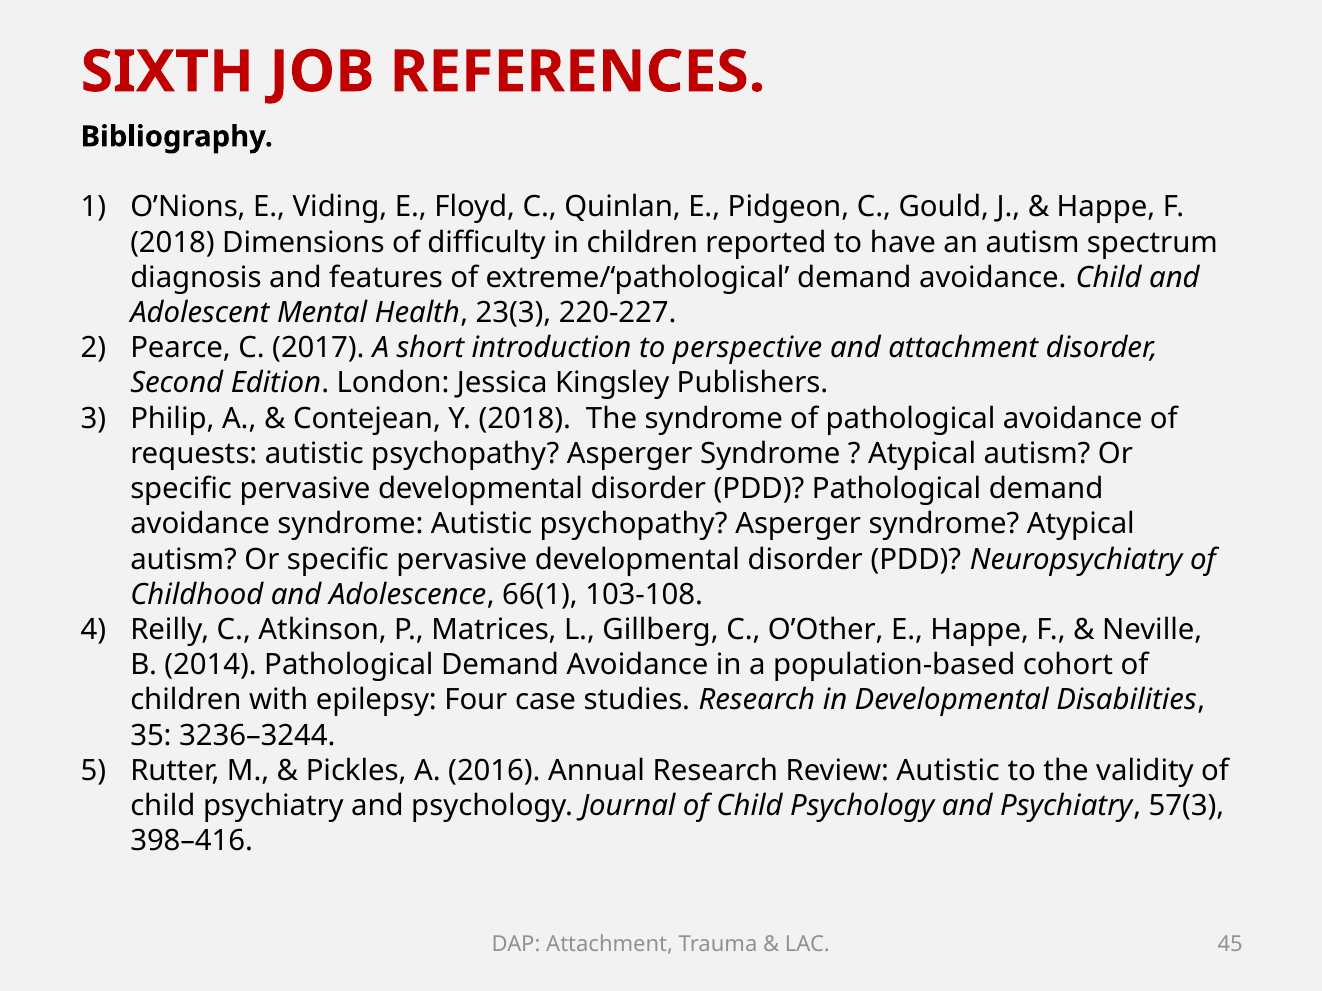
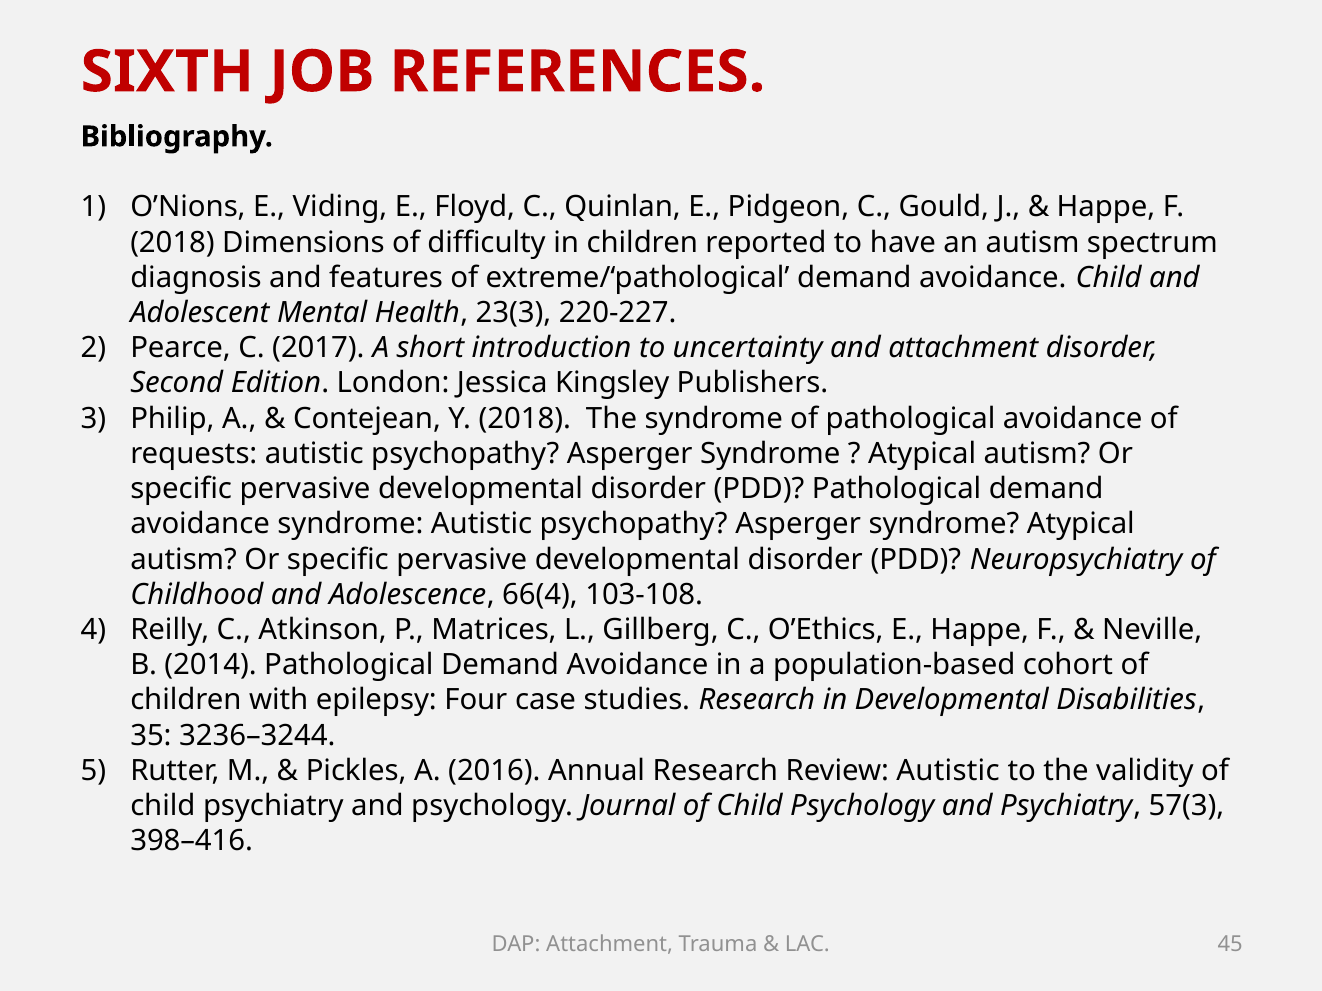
perspective: perspective -> uncertainty
66(1: 66(1 -> 66(4
O’Other: O’Other -> O’Ethics
